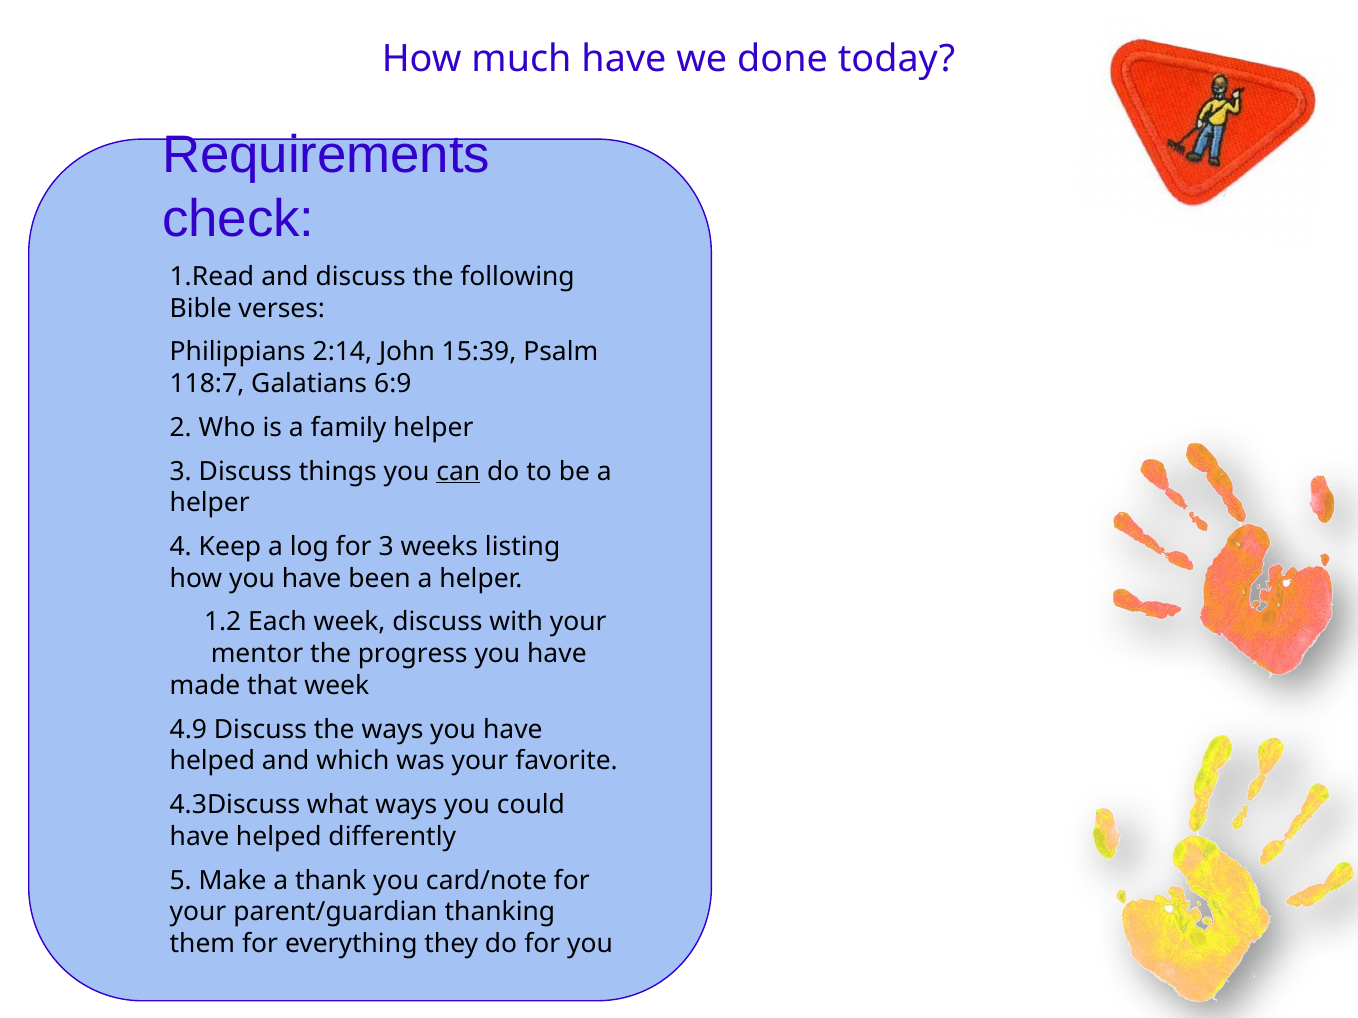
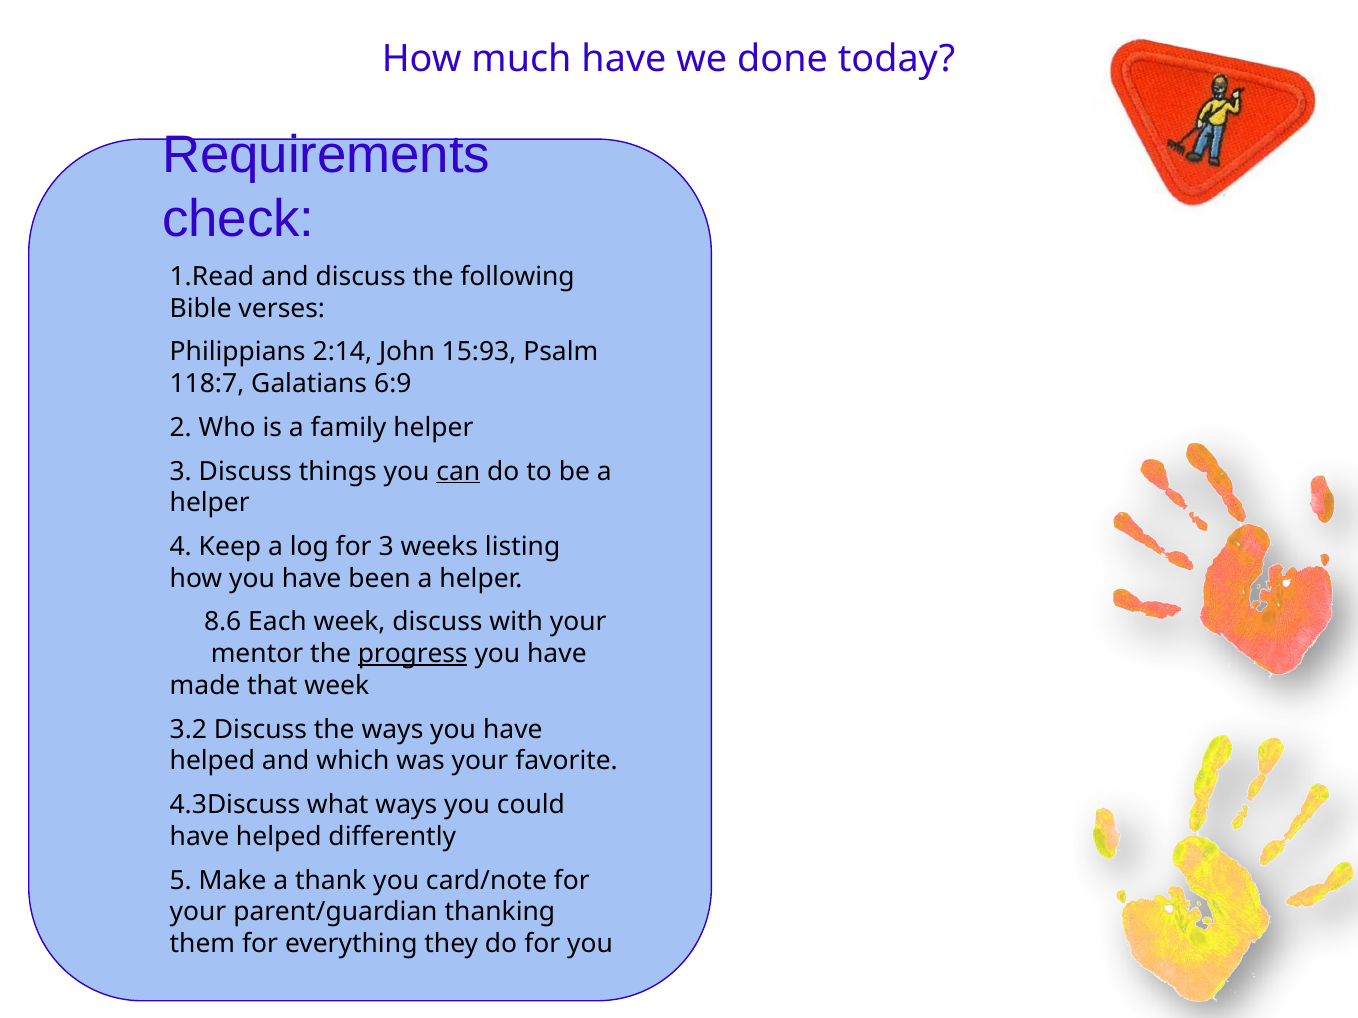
15:39: 15:39 -> 15:93
1.2: 1.2 -> 8.6
progress underline: none -> present
4.9: 4.9 -> 3.2
